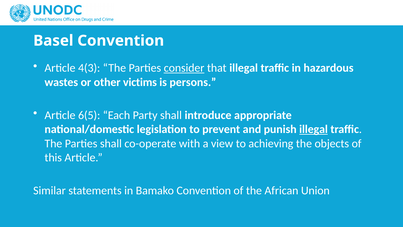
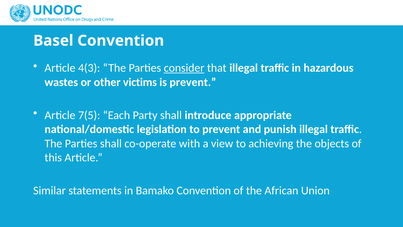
is persons: persons -> prevent
6(5: 6(5 -> 7(5
illegal at (314, 129) underline: present -> none
